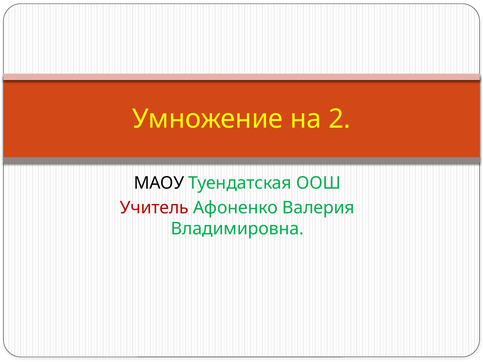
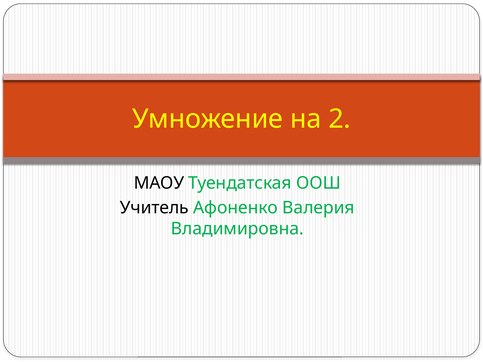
Учитель colour: red -> black
